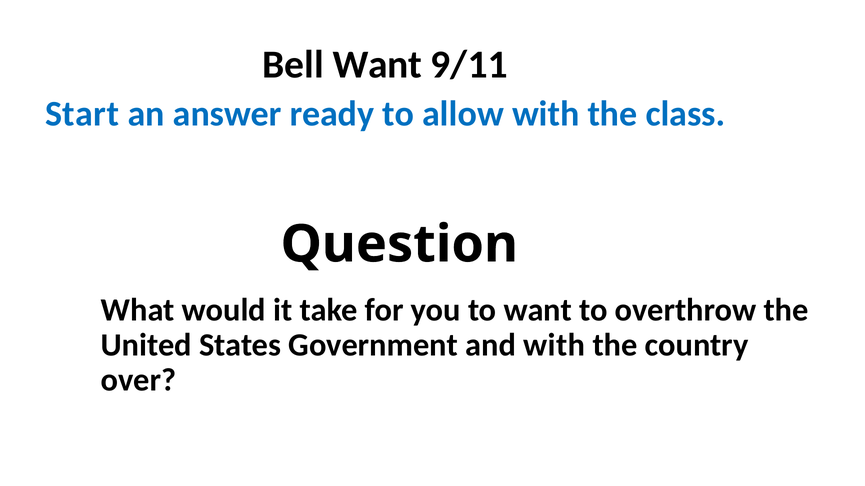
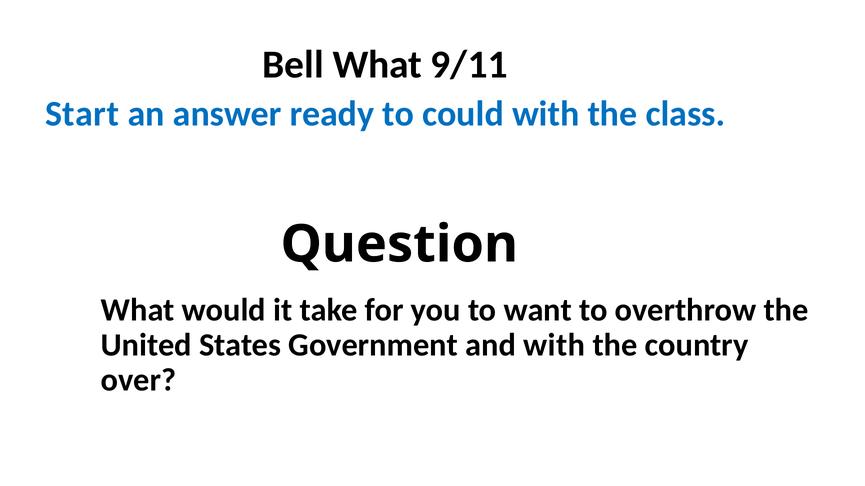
Bell Want: Want -> What
allow: allow -> could
